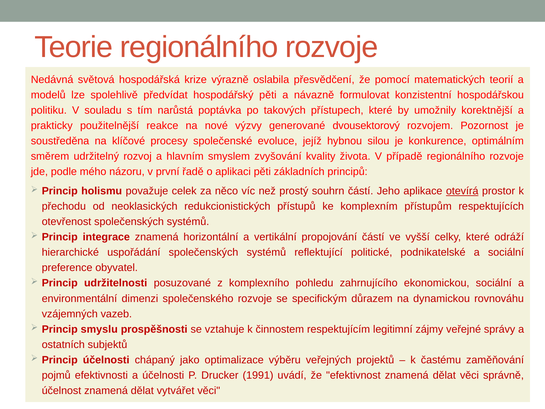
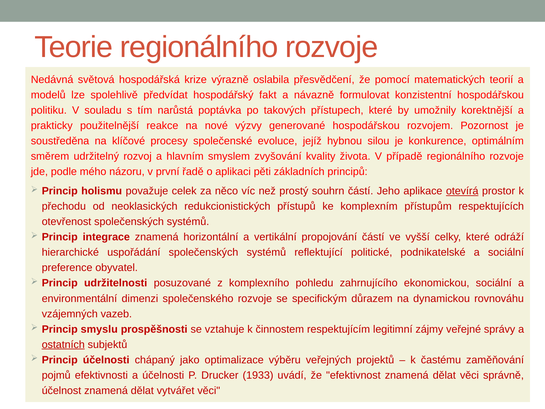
hospodářský pěti: pěti -> fakt
generované dvousektorový: dvousektorový -> hospodářskou
ostatních underline: none -> present
1991: 1991 -> 1933
